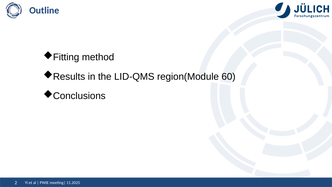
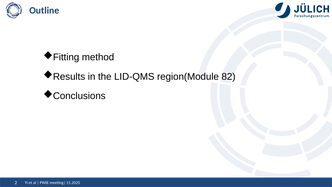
60: 60 -> 82
